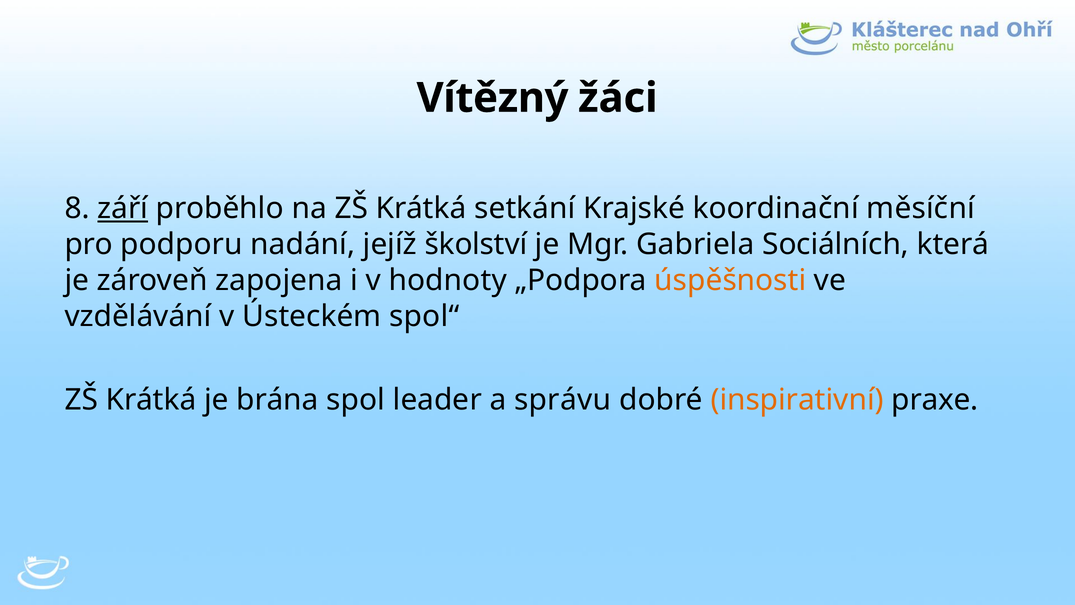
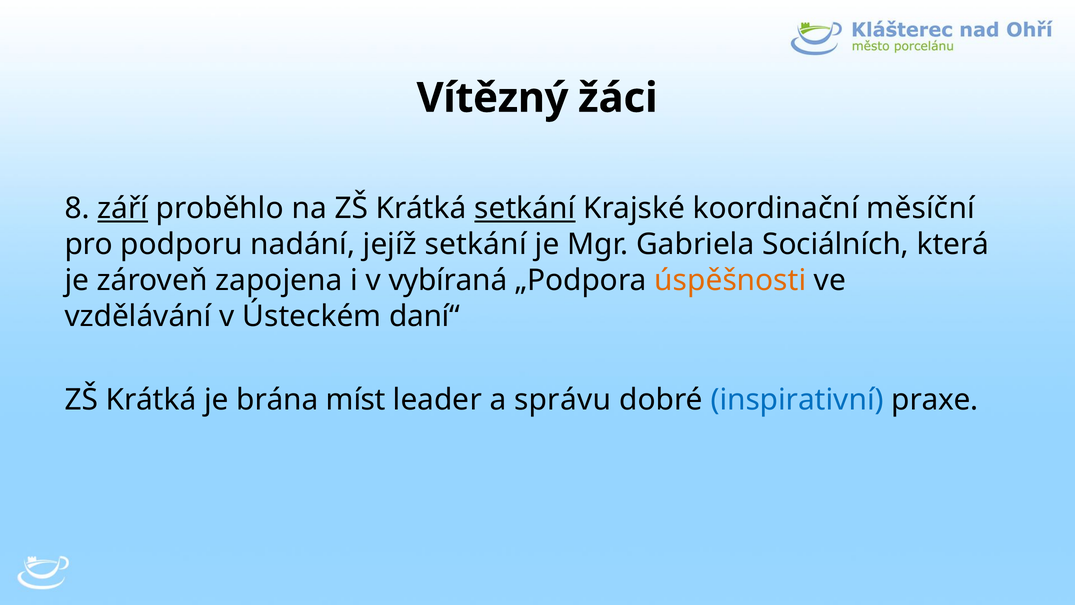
setkání at (525, 208) underline: none -> present
jejíž školství: školství -> setkání
hodnoty: hodnoty -> vybíraná
spol“: spol“ -> daní“
spol: spol -> míst
inspirativní colour: orange -> blue
